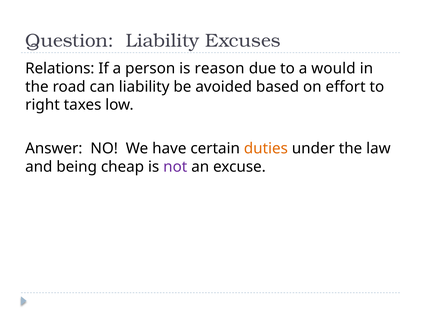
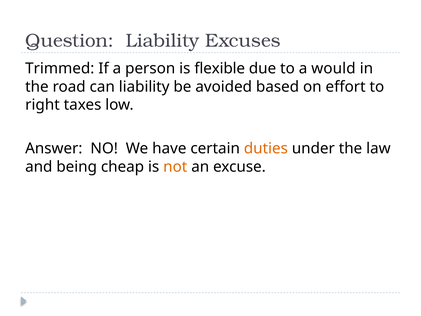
Relations: Relations -> Trimmed
reason: reason -> flexible
not colour: purple -> orange
